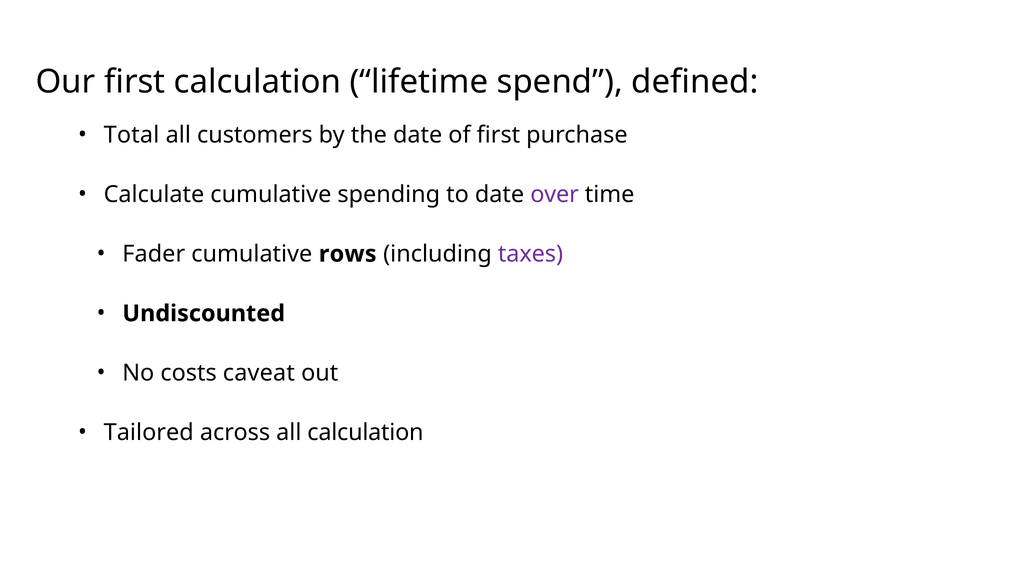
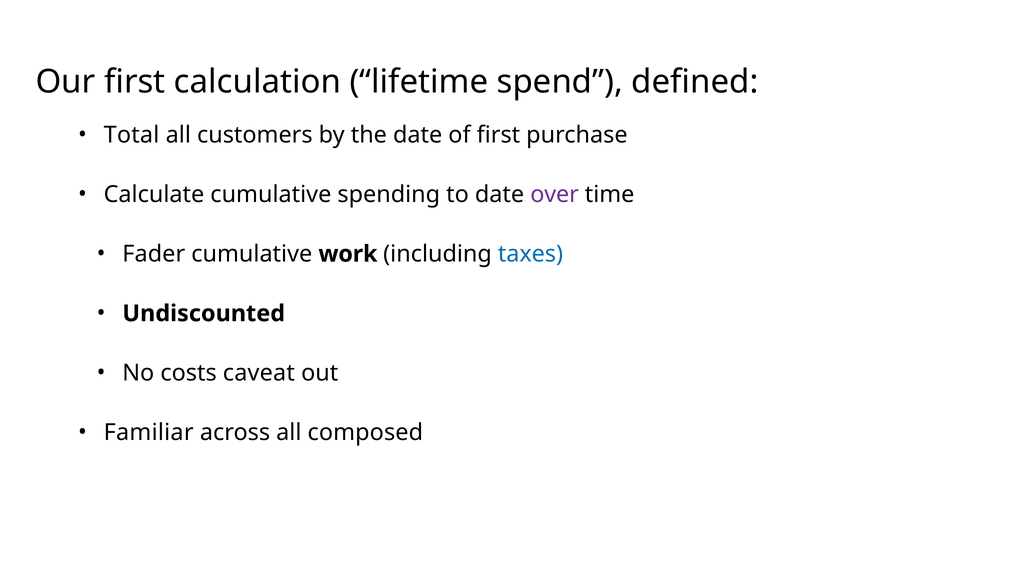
rows: rows -> work
taxes colour: purple -> blue
Tailored: Tailored -> Familiar
all calculation: calculation -> composed
